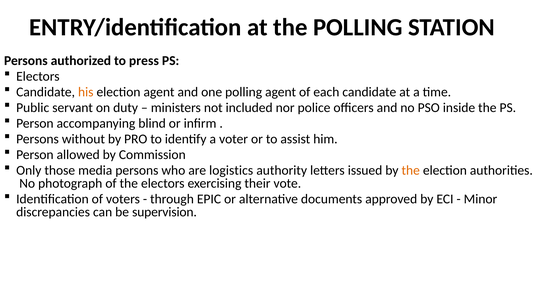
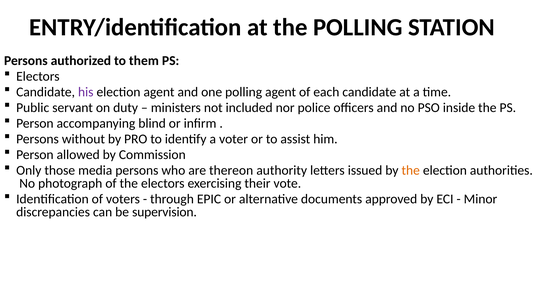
press: press -> them
his colour: orange -> purple
logistics: logistics -> thereon
